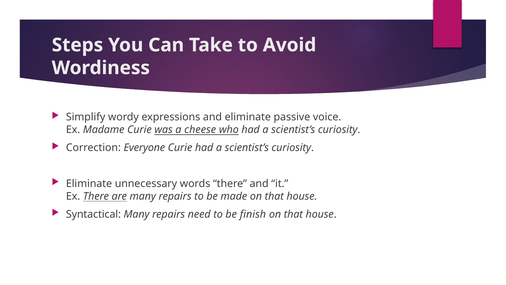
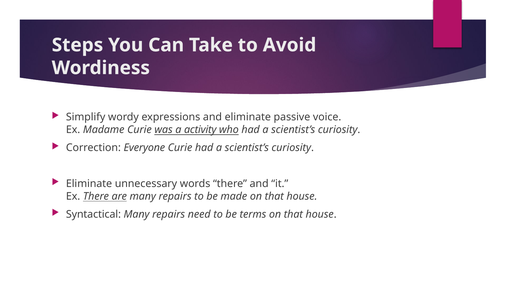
cheese: cheese -> activity
finish: finish -> terms
